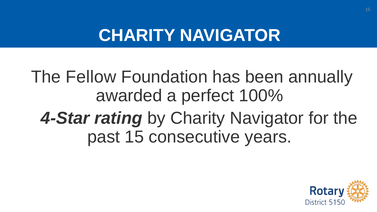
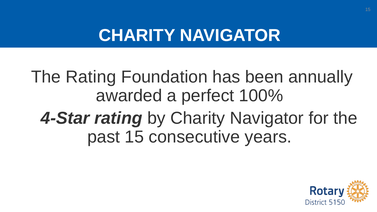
The Fellow: Fellow -> Rating
